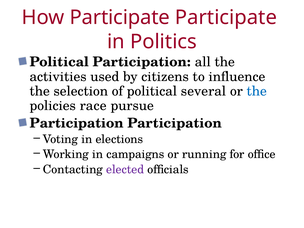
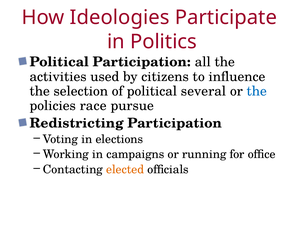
How Participate: Participate -> Ideologies
Participation at (77, 123): Participation -> Redistricting
elected colour: purple -> orange
